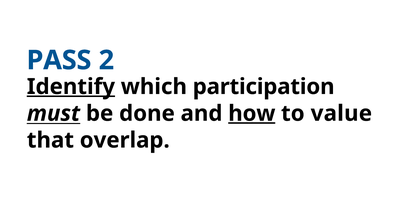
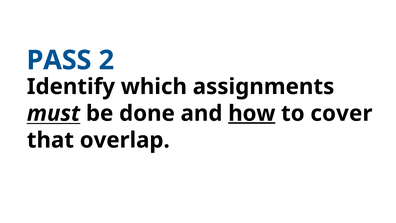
Identify underline: present -> none
participation: participation -> assignments
value: value -> cover
